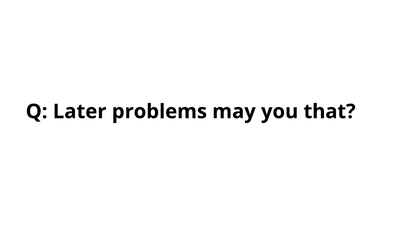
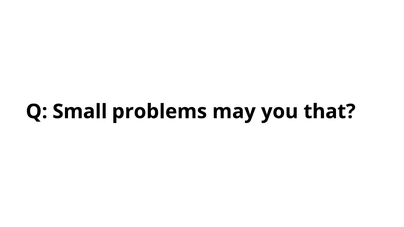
Later: Later -> Small
